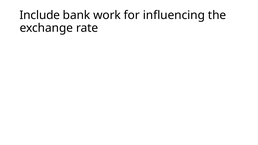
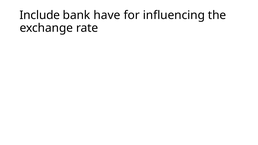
work: work -> have
